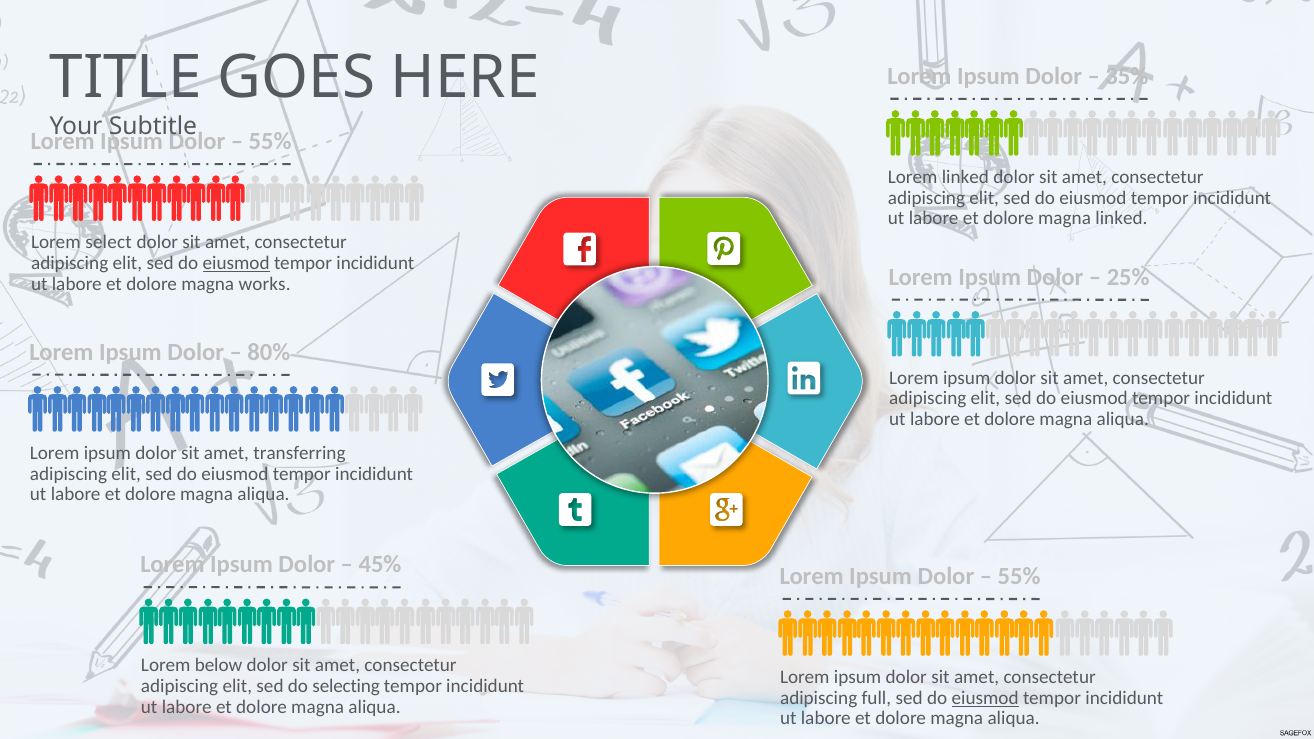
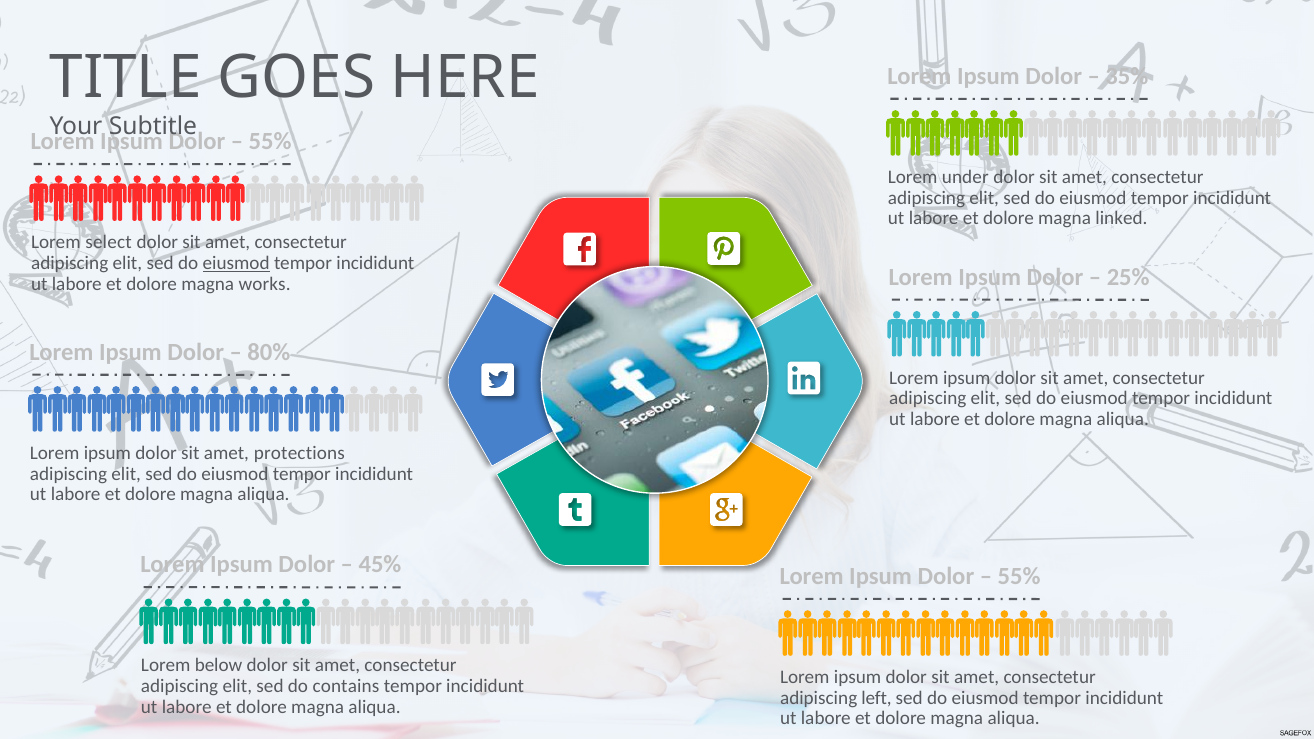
Lorem linked: linked -> under
transferring: transferring -> protections
selecting: selecting -> contains
full: full -> left
eiusmod at (985, 698) underline: present -> none
